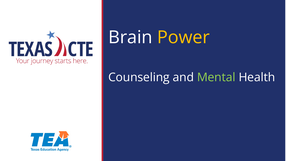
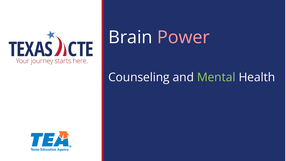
Power colour: yellow -> pink
